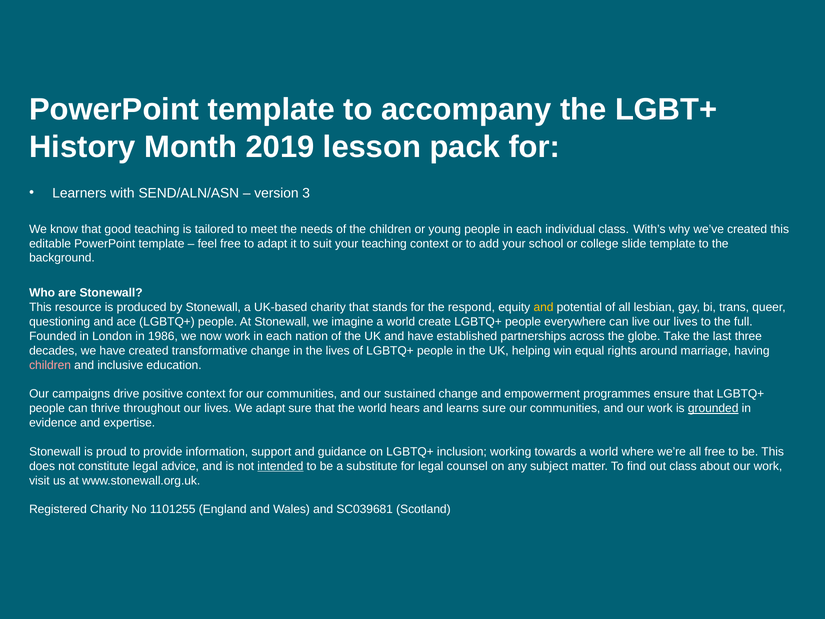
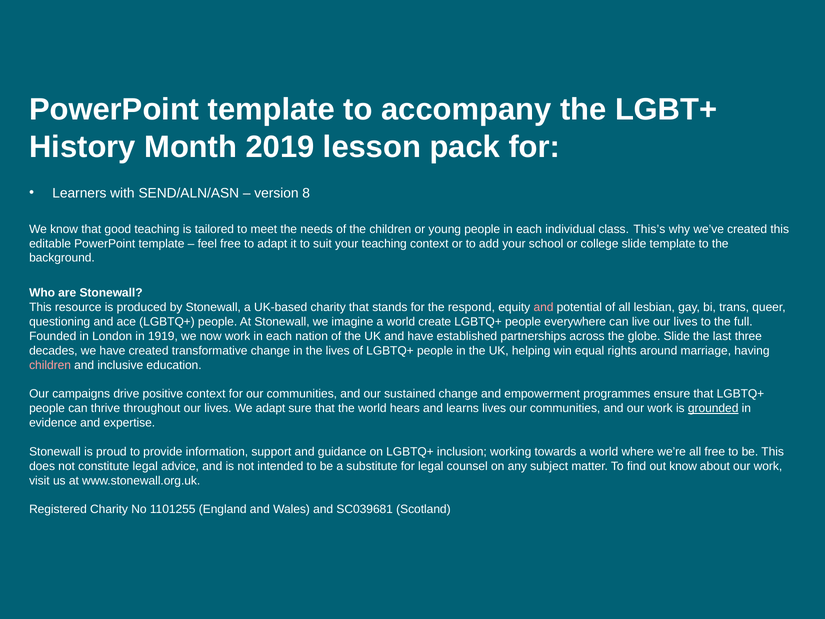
3: 3 -> 8
With’s: With’s -> This’s
and at (544, 307) colour: yellow -> pink
1986: 1986 -> 1919
globe Take: Take -> Slide
learns sure: sure -> lives
intended underline: present -> none
out class: class -> know
